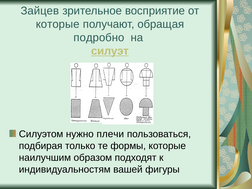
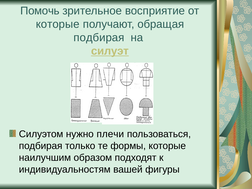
Зайцев: Зайцев -> Помочь
подробно at (99, 38): подробно -> подбирая
